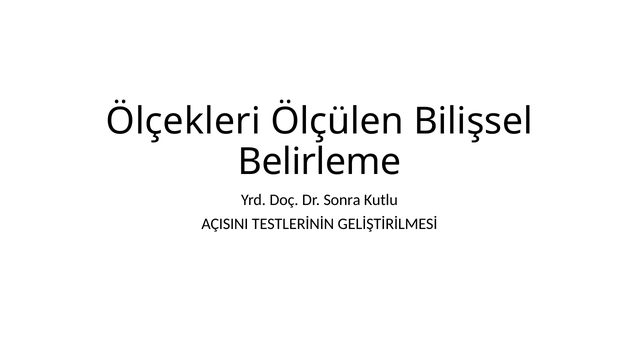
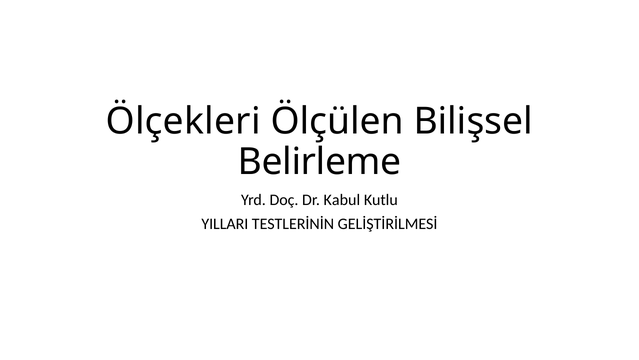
Sonra: Sonra -> Kabul
AÇISINI: AÇISINI -> YILLARI
